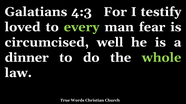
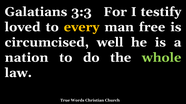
4:3: 4:3 -> 3:3
every colour: light green -> yellow
fear: fear -> free
dinner: dinner -> nation
